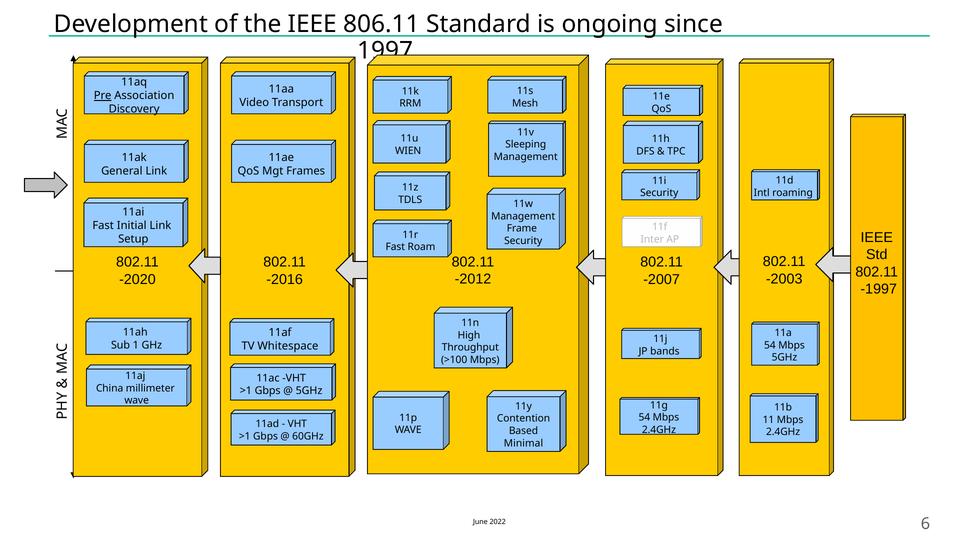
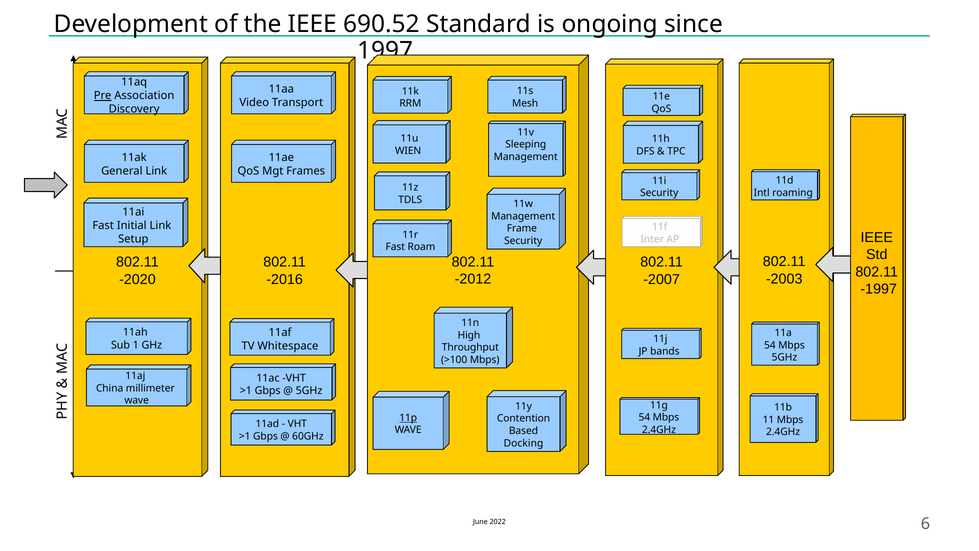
806.11: 806.11 -> 690.52
11p underline: none -> present
Minimal: Minimal -> Docking
